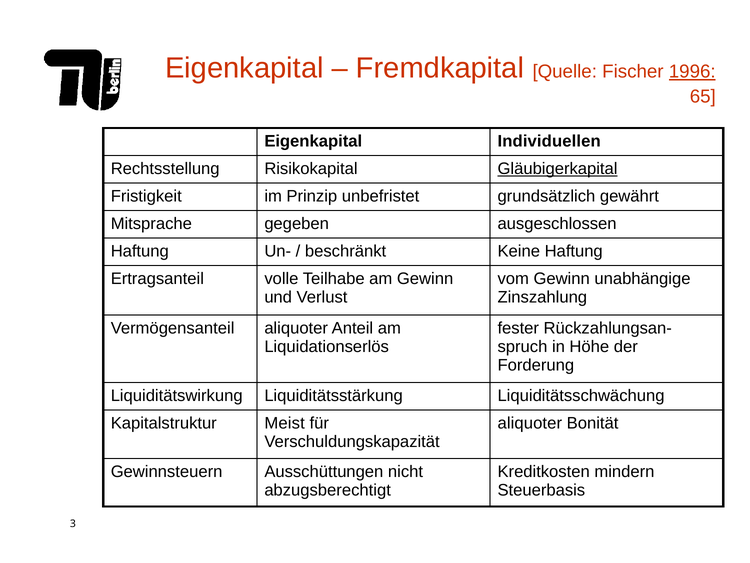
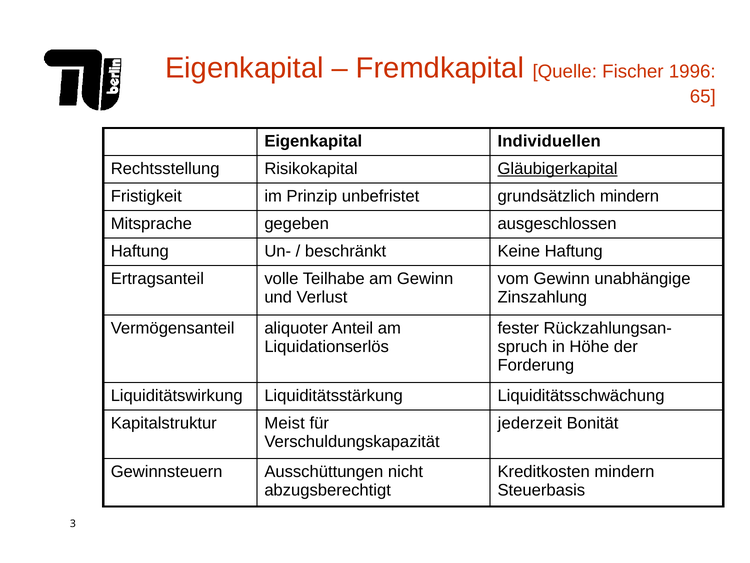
1996 underline: present -> none
grundsätzlich gewährt: gewährt -> mindern
aliquoter at (530, 423): aliquoter -> jederzeit
